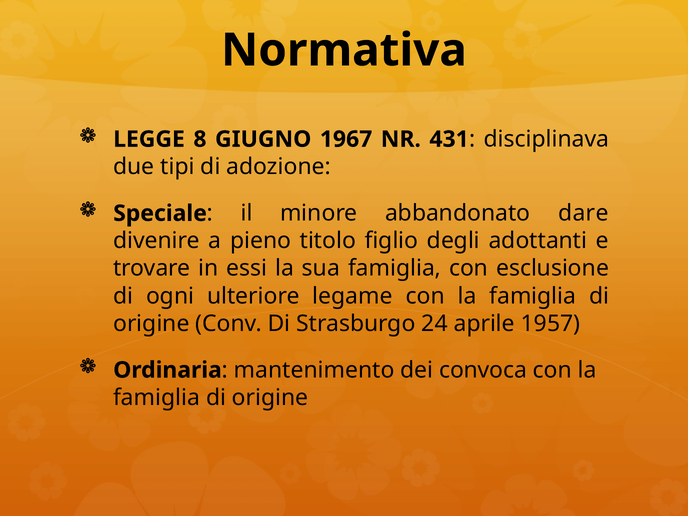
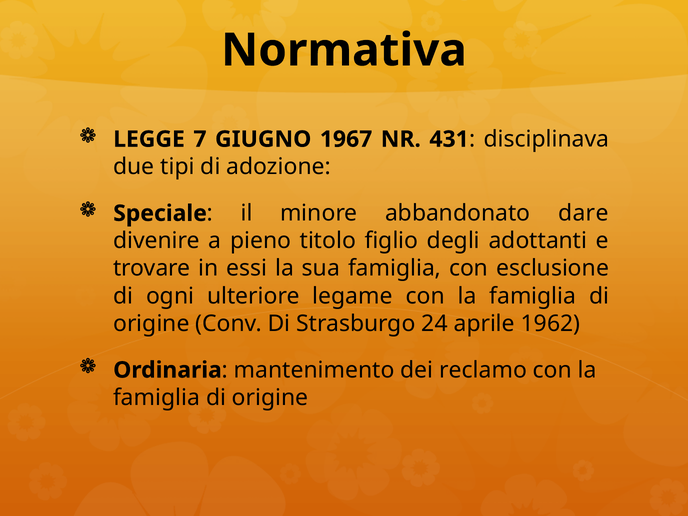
8: 8 -> 7
1957: 1957 -> 1962
convoca: convoca -> reclamo
